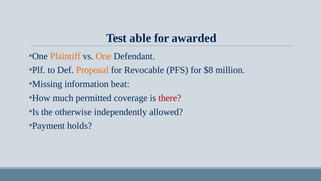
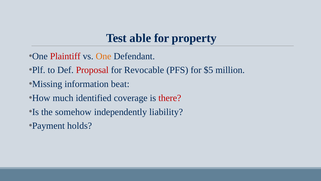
awarded: awarded -> property
Plaintiff colour: orange -> red
Proposal colour: orange -> red
$8: $8 -> $5
permitted: permitted -> identified
otherwise: otherwise -> somehow
allowed: allowed -> liability
